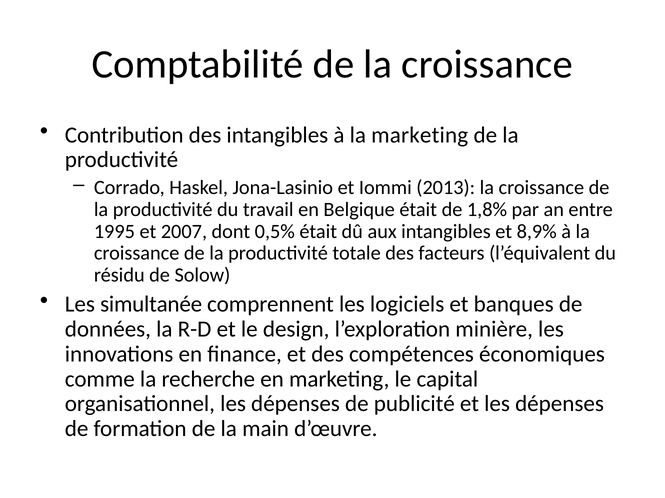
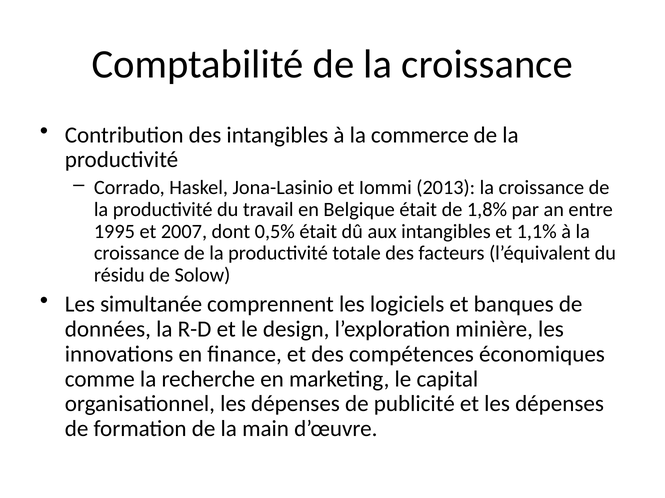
la marketing: marketing -> commerce
8,9%: 8,9% -> 1,1%
